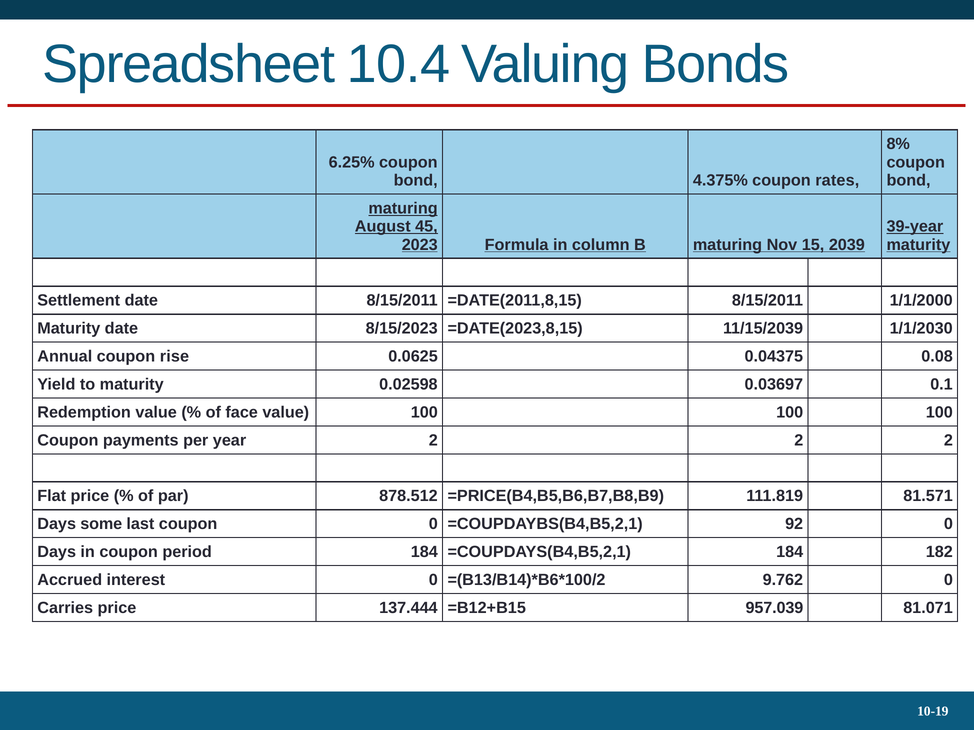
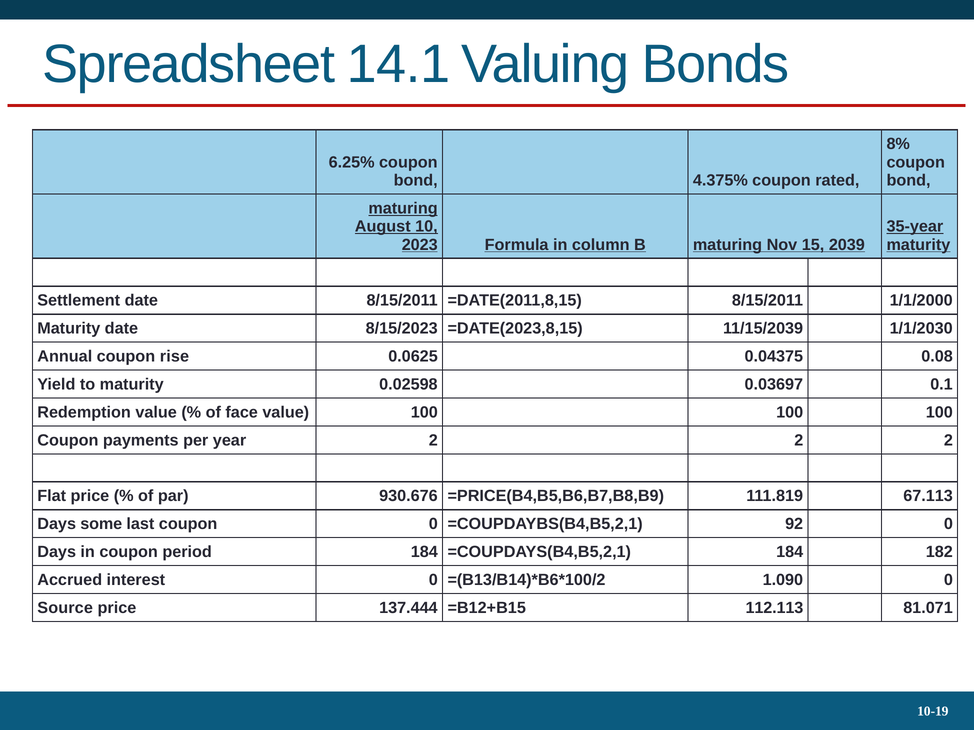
10.4: 10.4 -> 14.1
rates: rates -> rated
45: 45 -> 10
39-year: 39-year -> 35-year
878.512: 878.512 -> 930.676
81.571: 81.571 -> 67.113
9.762: 9.762 -> 1.090
Carries: Carries -> Source
957.039: 957.039 -> 112.113
